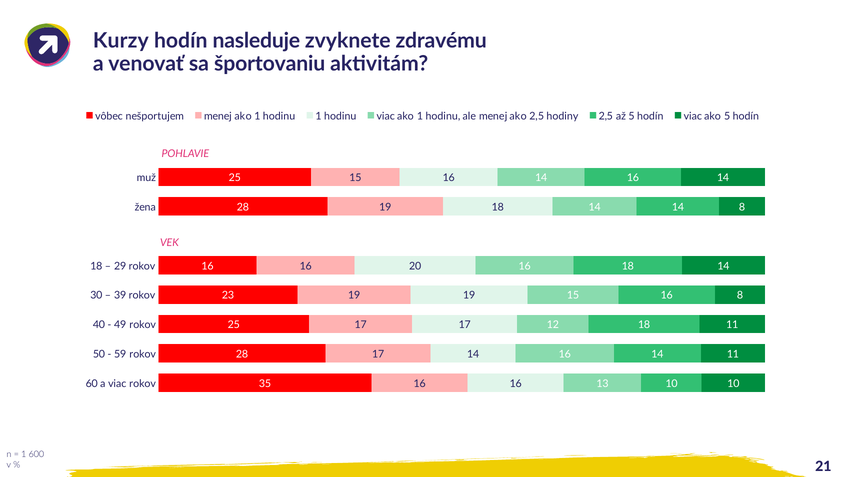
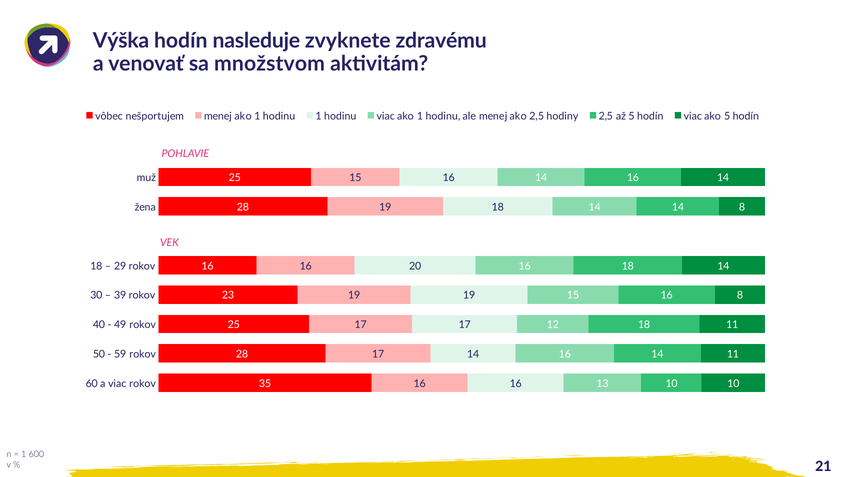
Kurzy: Kurzy -> Výška
športovaniu: športovaniu -> množstvom
